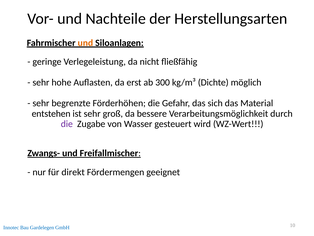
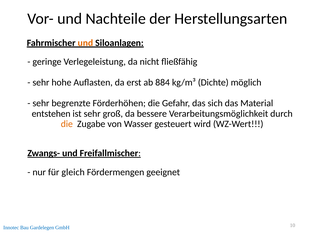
300: 300 -> 884
die at (67, 124) colour: purple -> orange
direkt: direkt -> gleich
